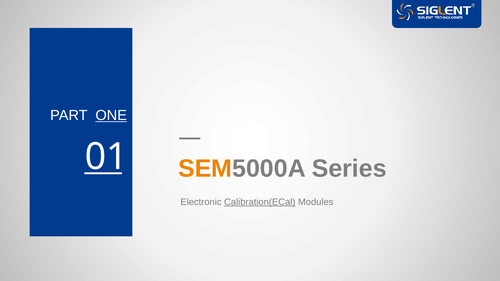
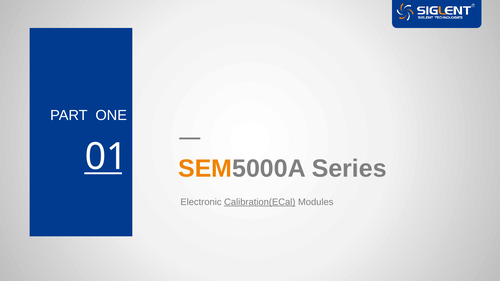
ONE underline: present -> none
